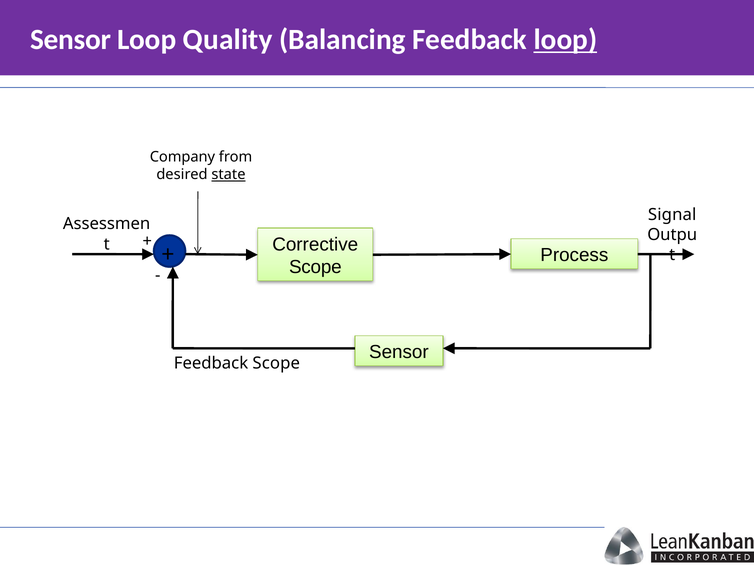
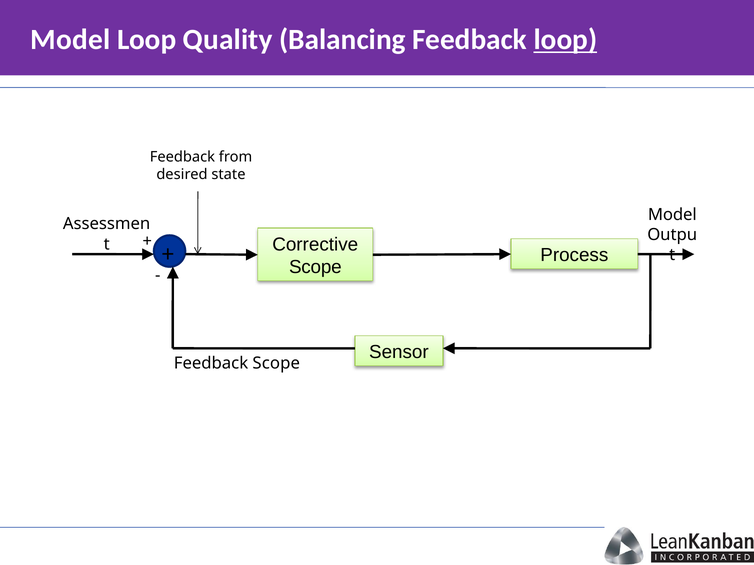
Sensor at (71, 40): Sensor -> Model
Company at (182, 157): Company -> Feedback
state underline: present -> none
Signal at (672, 215): Signal -> Model
